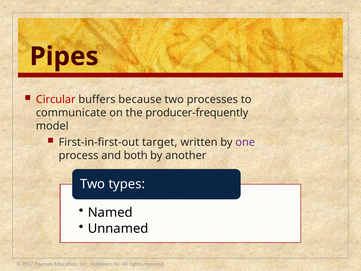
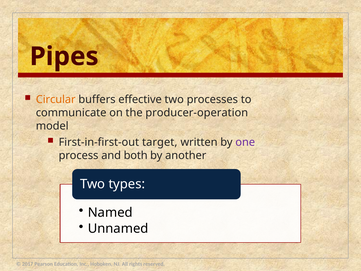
Circular colour: red -> orange
because: because -> effective
producer-frequently: producer-frequently -> producer-operation
